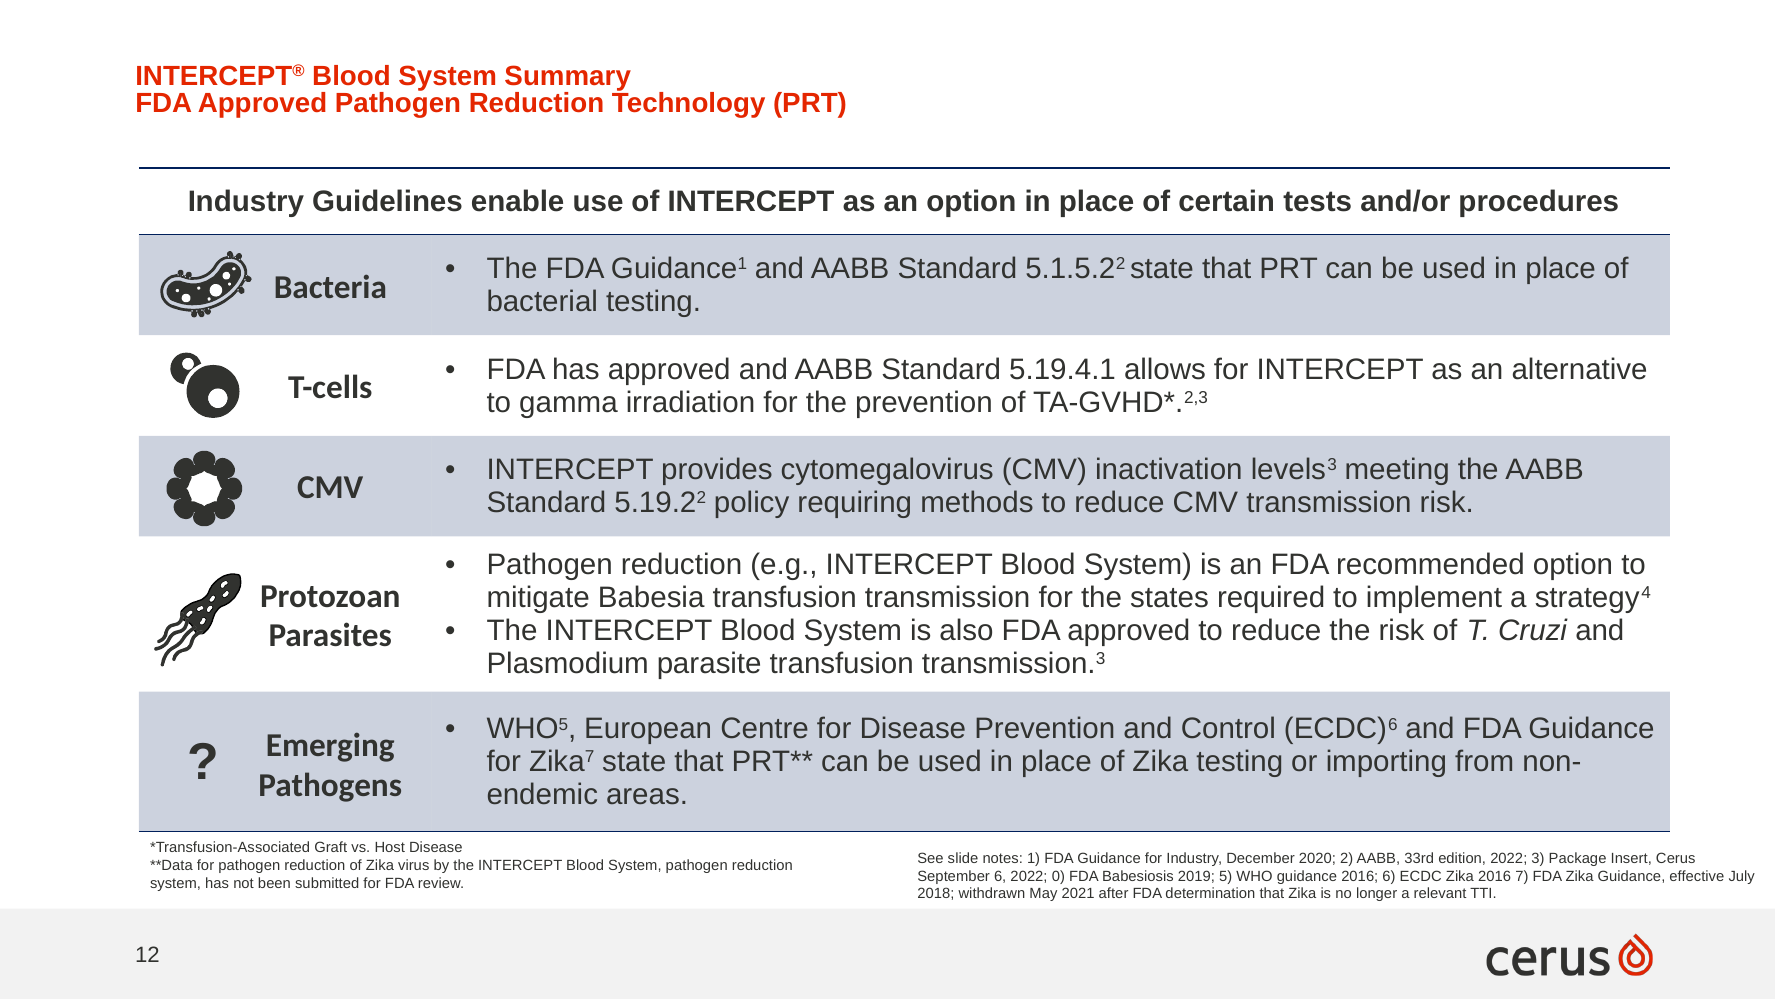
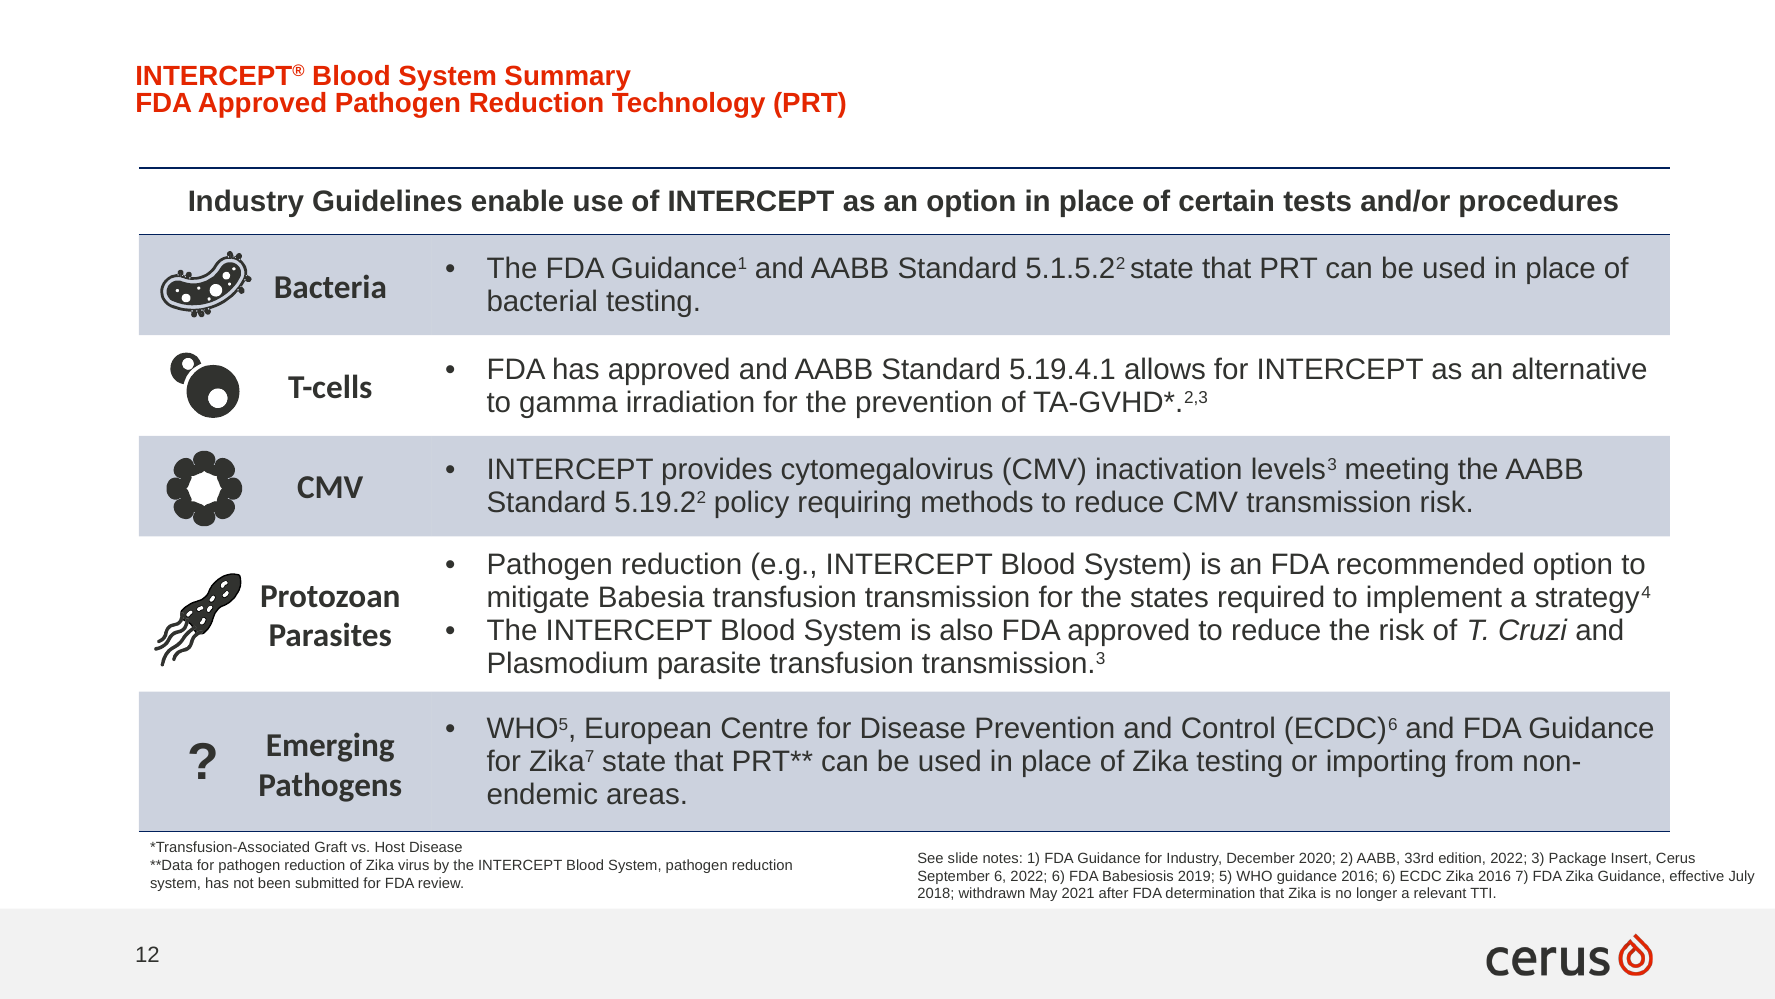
2022 0: 0 -> 6
